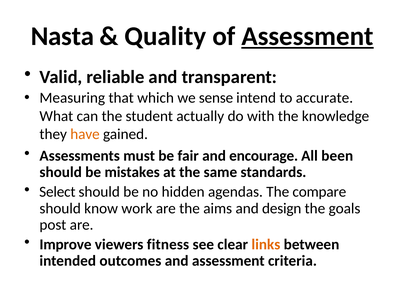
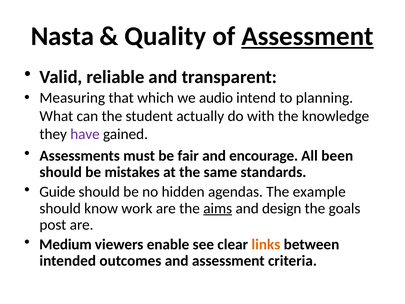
sense: sense -> audio
accurate: accurate -> planning
have colour: orange -> purple
Select: Select -> Guide
compare: compare -> example
aims underline: none -> present
Improve: Improve -> Medium
fitness: fitness -> enable
